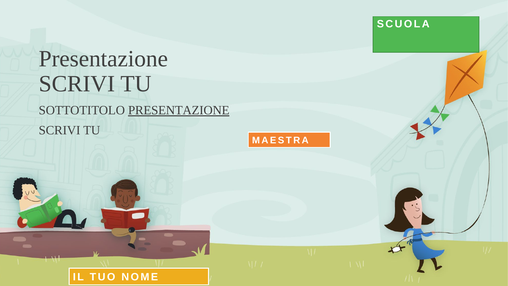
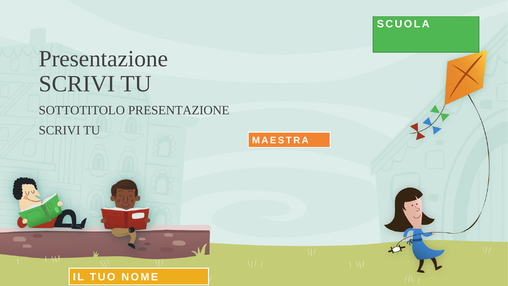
PRESENTAZIONE at (179, 110) underline: present -> none
